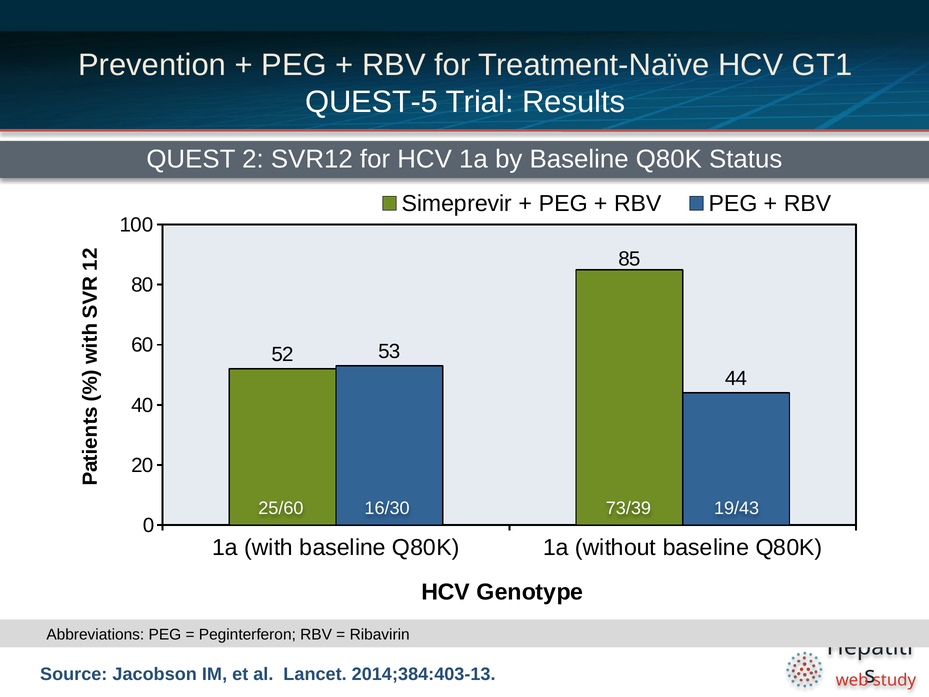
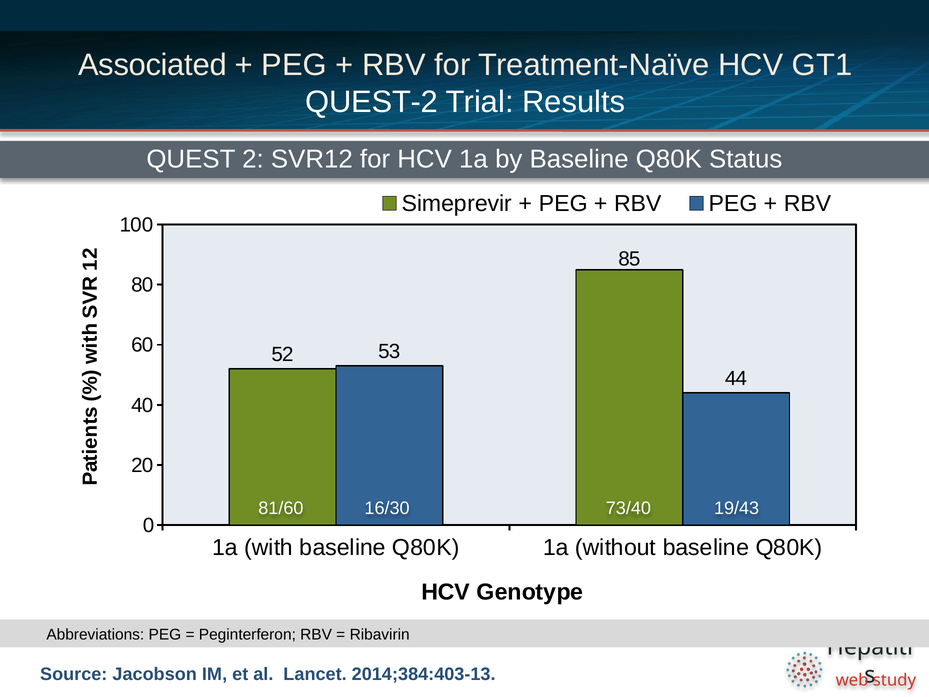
Prevention: Prevention -> Associated
QUEST-5: QUEST-5 -> QUEST-2
25/60: 25/60 -> 81/60
73/39: 73/39 -> 73/40
